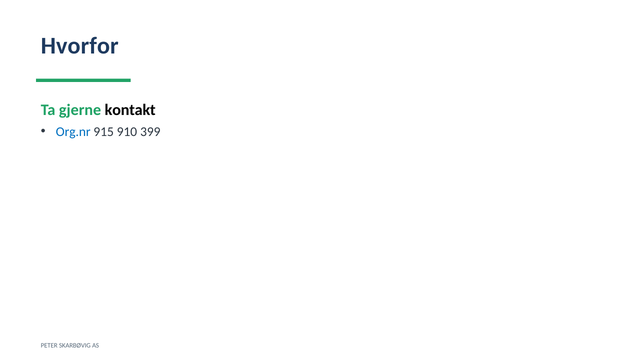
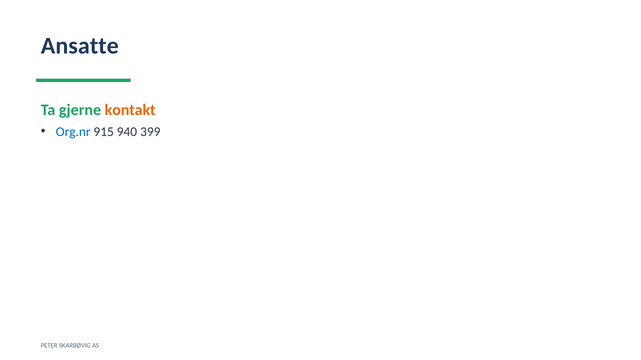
Hvorfor: Hvorfor -> Ansatte
kontakt colour: black -> orange
910: 910 -> 940
